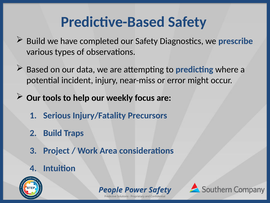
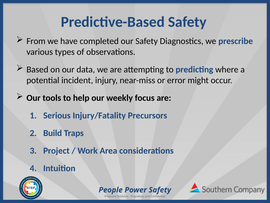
Build at (36, 41): Build -> From
